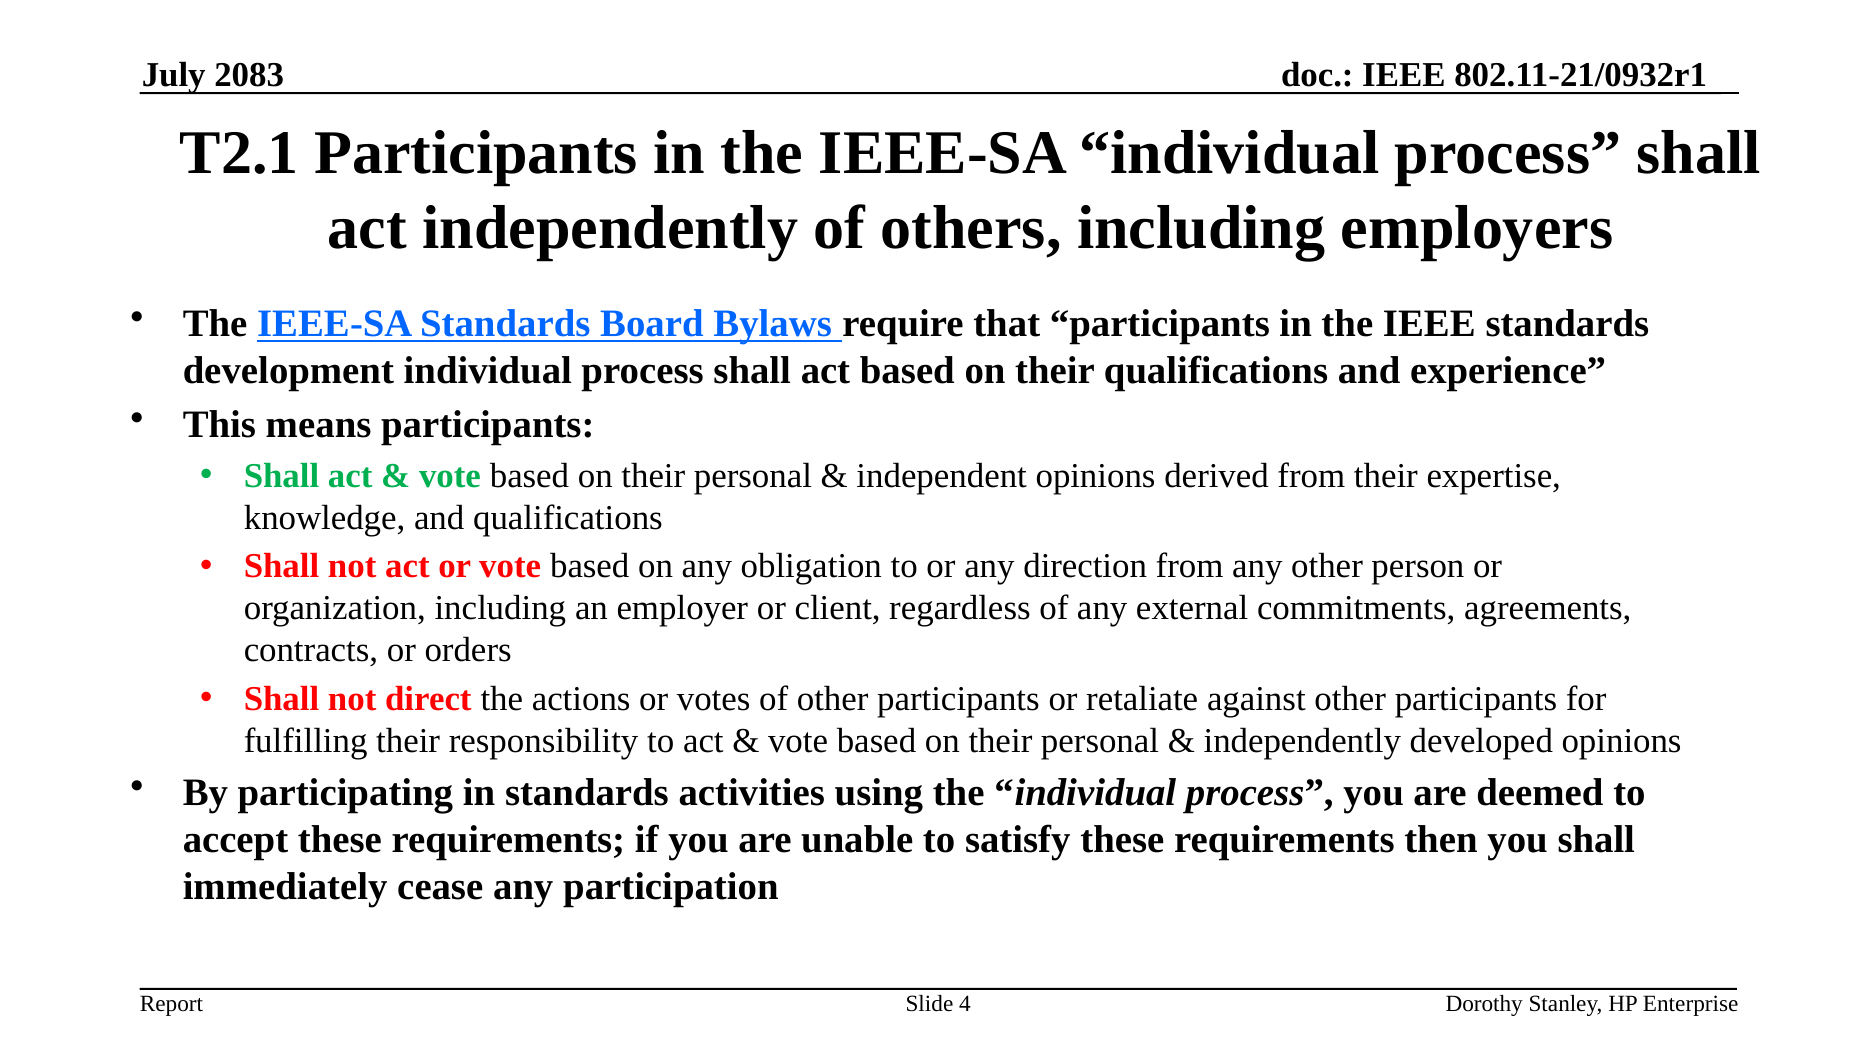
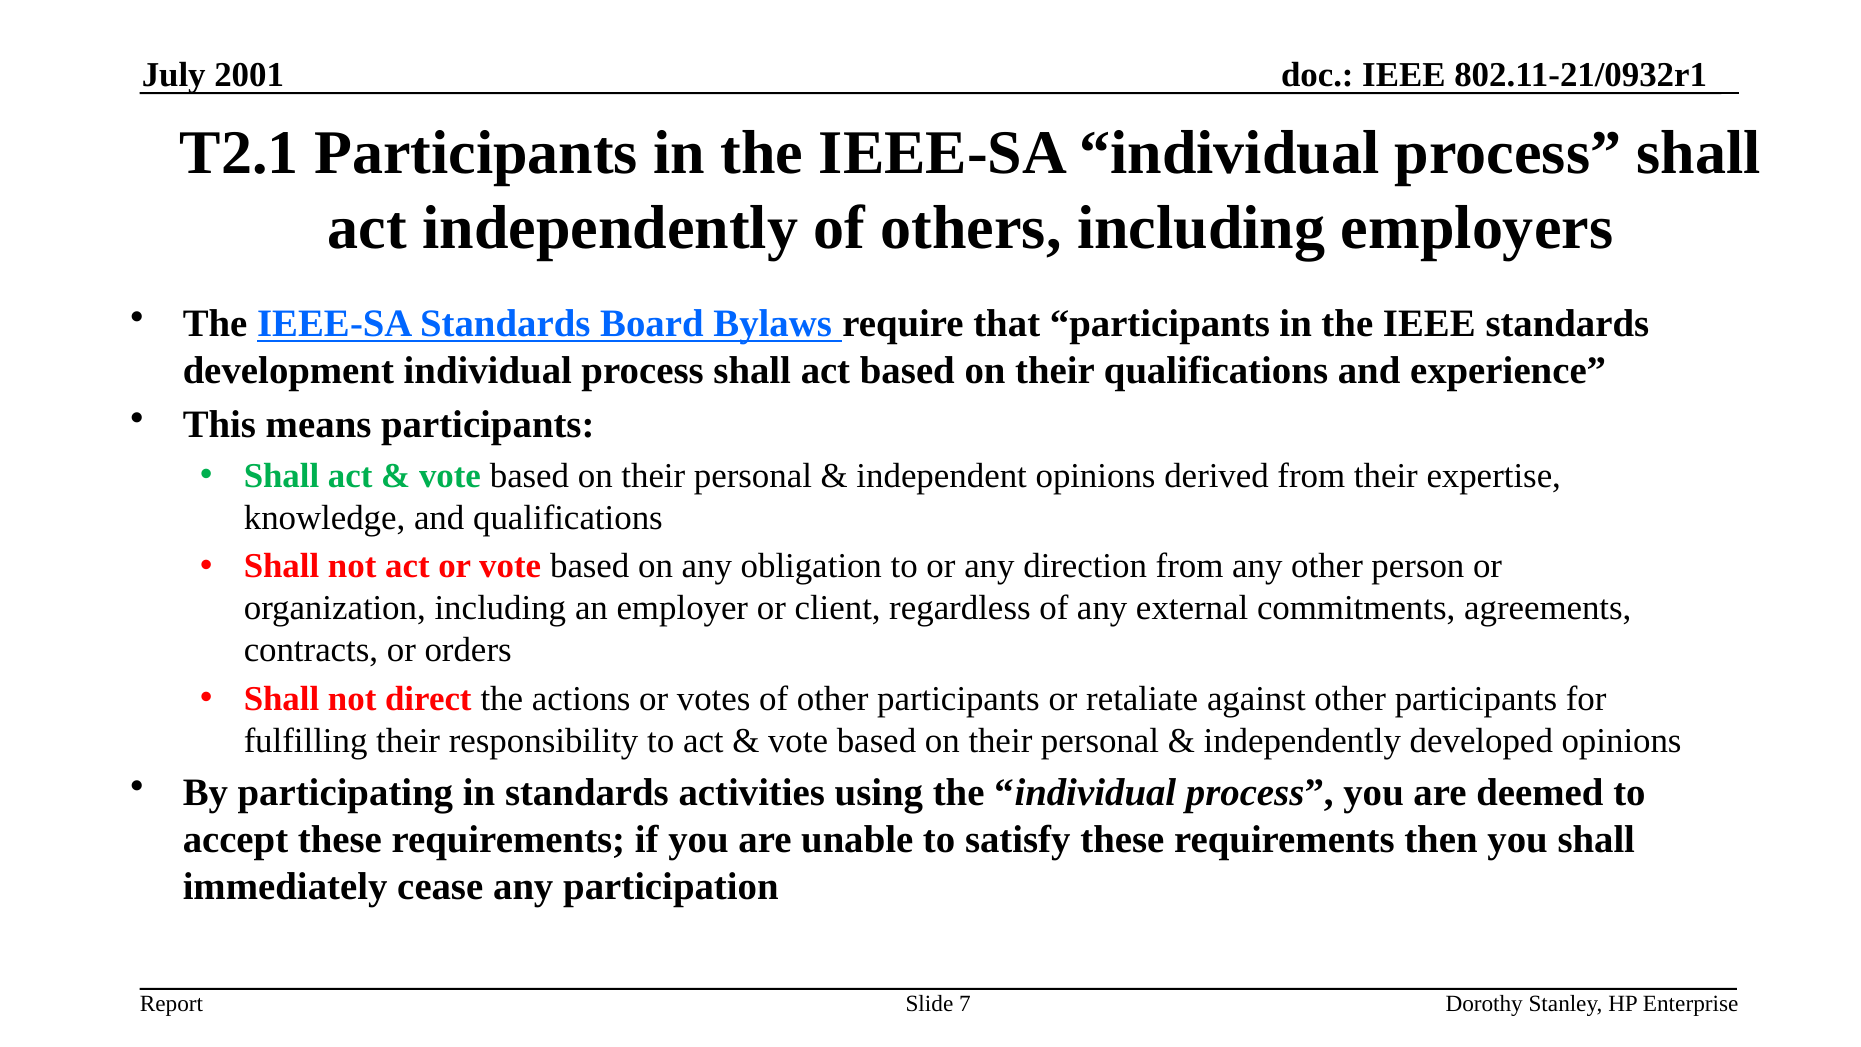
2083: 2083 -> 2001
4: 4 -> 7
